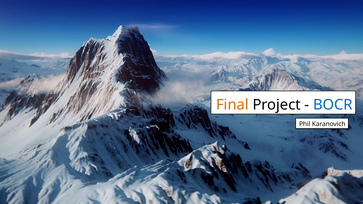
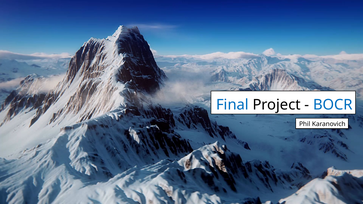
Final colour: orange -> blue
